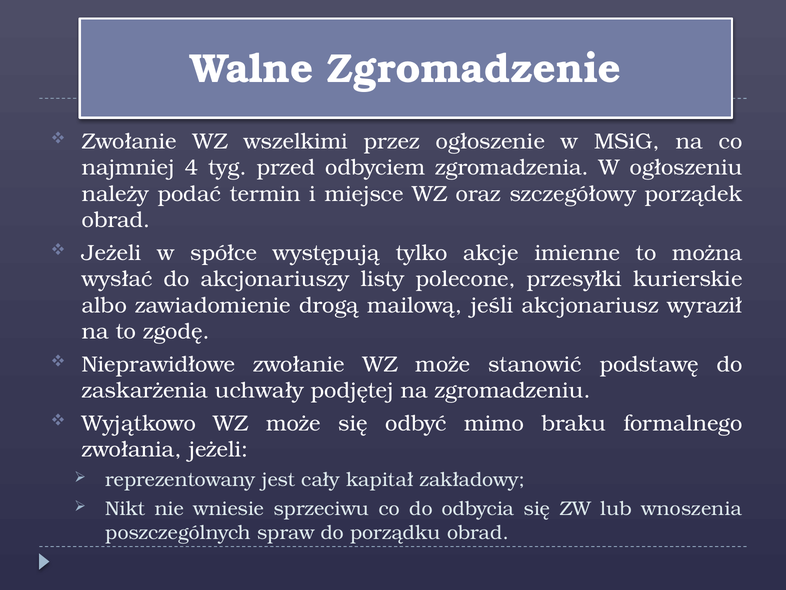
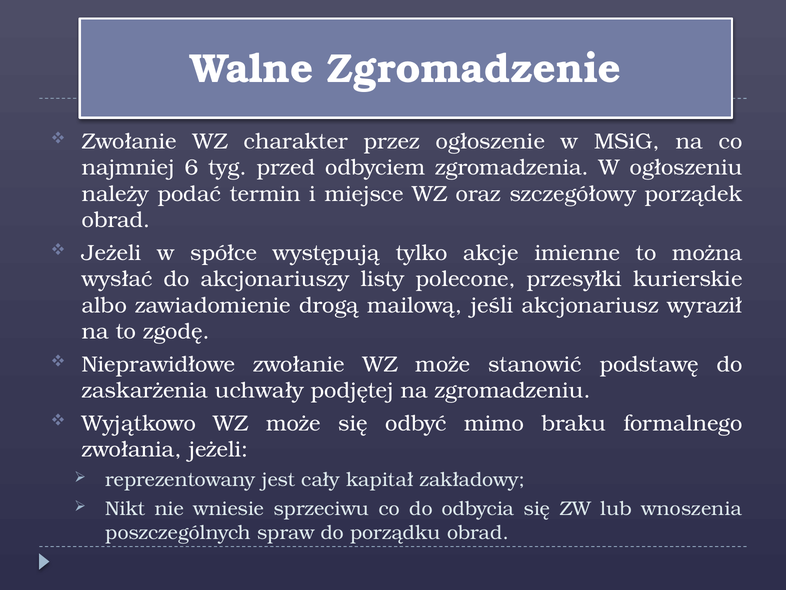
wszelkimi: wszelkimi -> charakter
4: 4 -> 6
